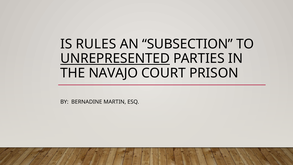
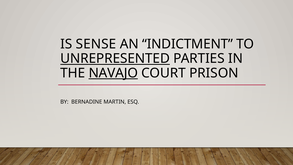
RULES: RULES -> SENSE
SUBSECTION: SUBSECTION -> INDICTMENT
NAVAJO underline: none -> present
